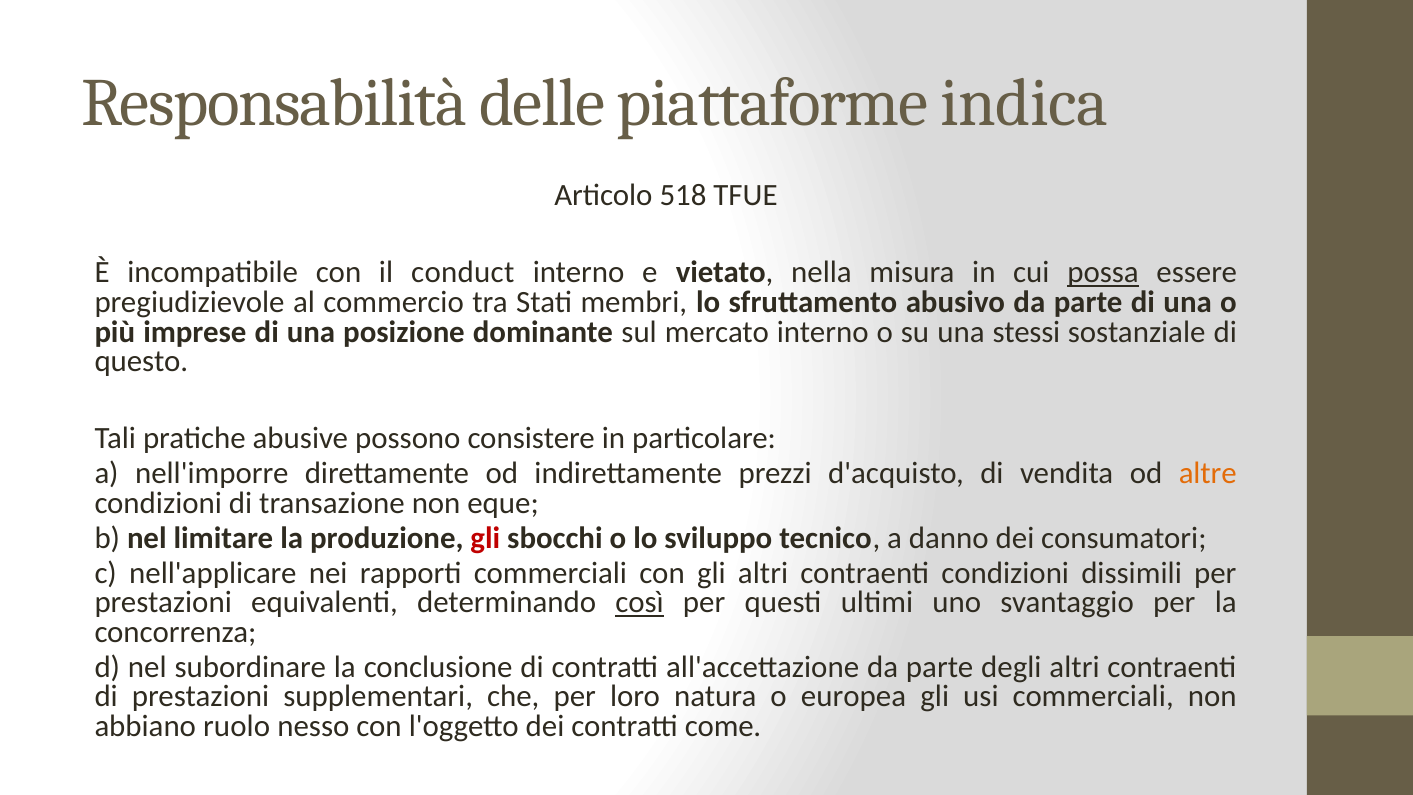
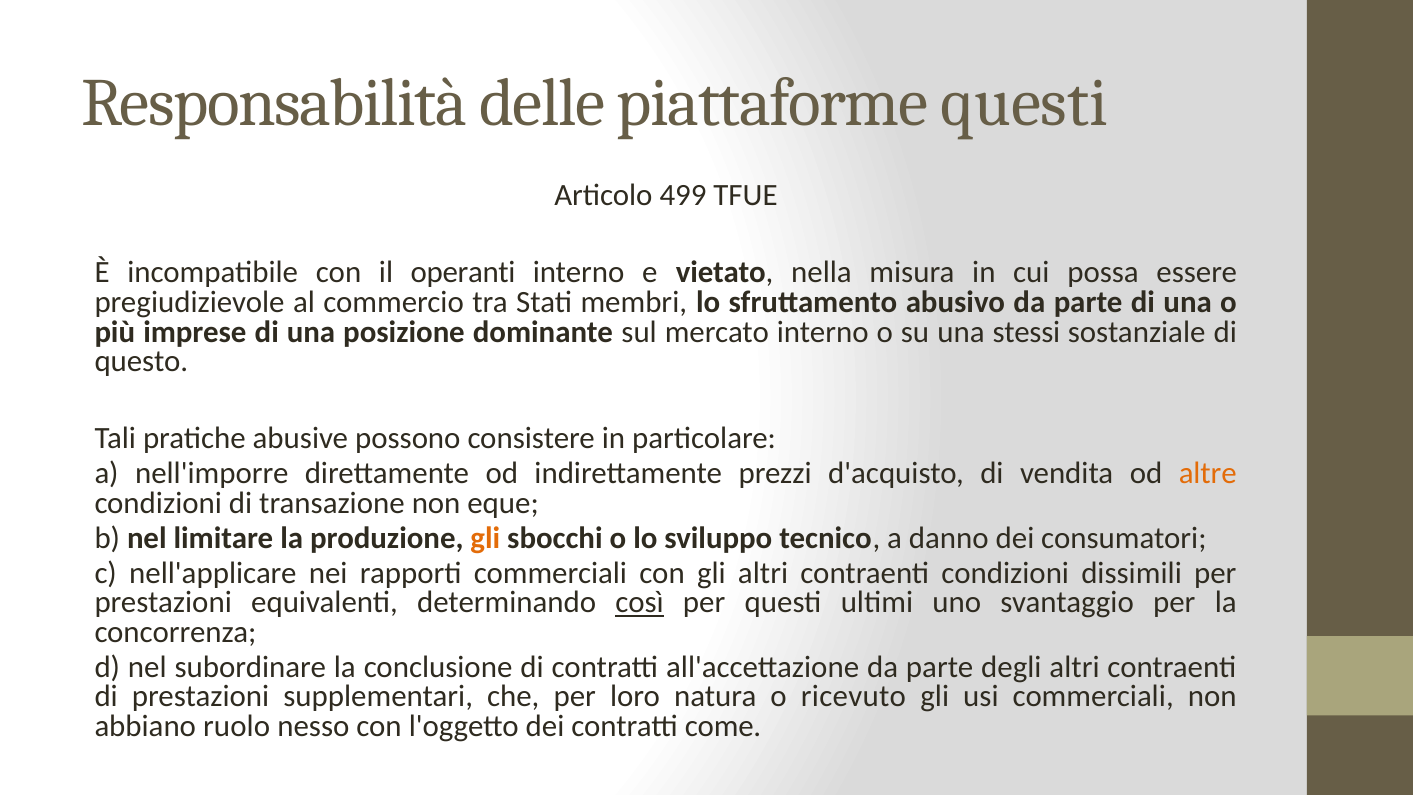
piattaforme indica: indica -> questi
518: 518 -> 499
conduct: conduct -> operanti
possa underline: present -> none
gli at (485, 538) colour: red -> orange
europea: europea -> ricevuto
